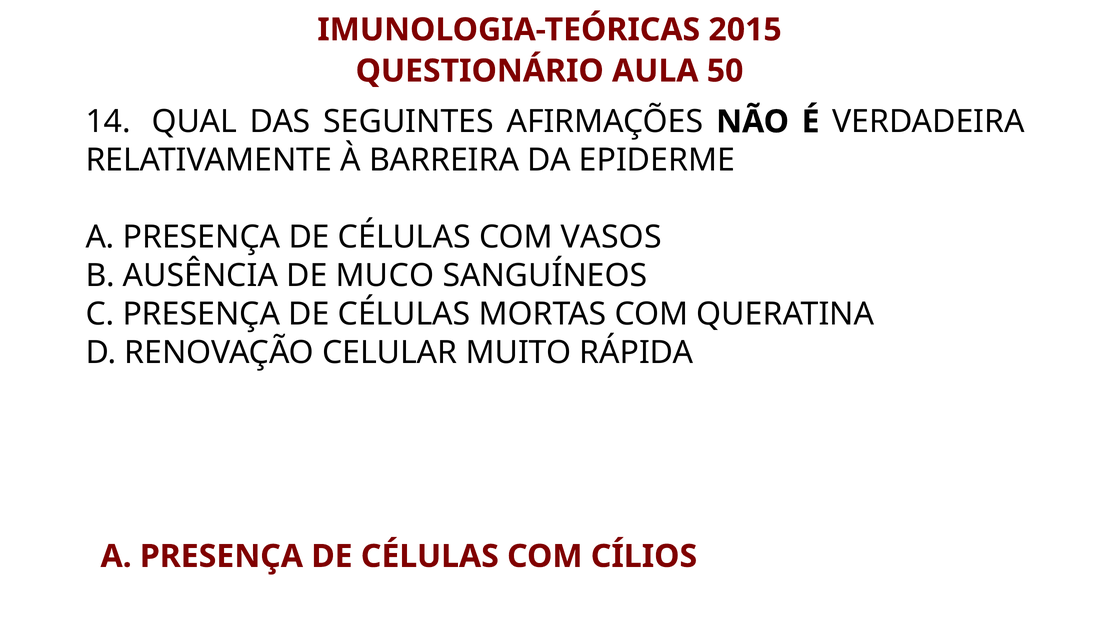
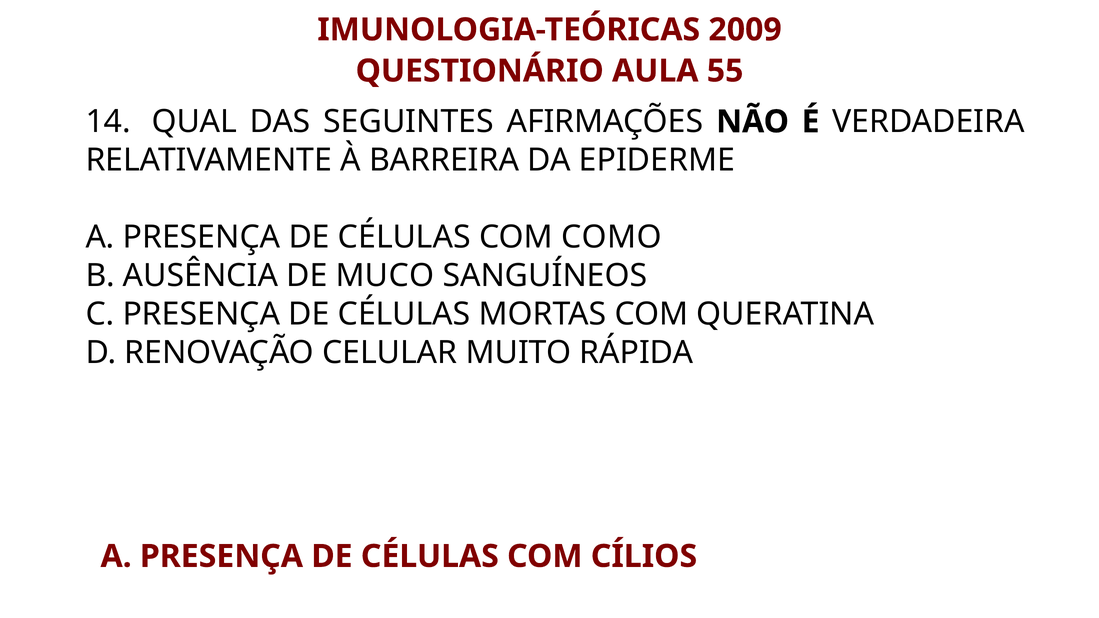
2015: 2015 -> 2009
50: 50 -> 55
VASOS: VASOS -> COMO
